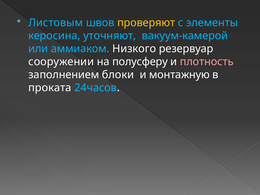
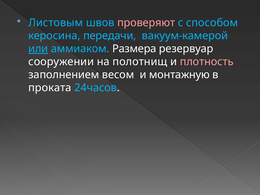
проверяют colour: yellow -> pink
элементы: элементы -> способом
уточняют: уточняют -> передачи
или underline: none -> present
Низкого: Низкого -> Размера
полусферу: полусферу -> полотнищ
блоки: блоки -> весом
